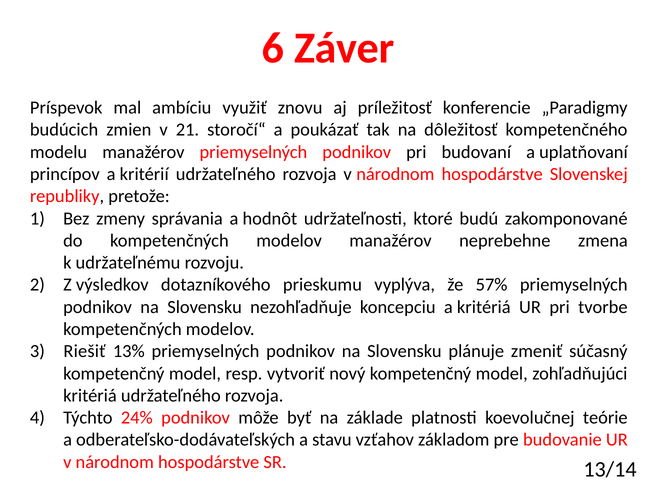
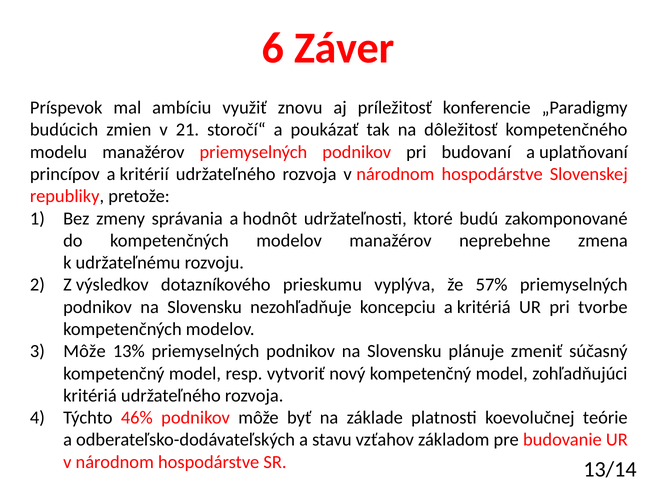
Riešiť at (85, 351): Riešiť -> Môže
24%: 24% -> 46%
